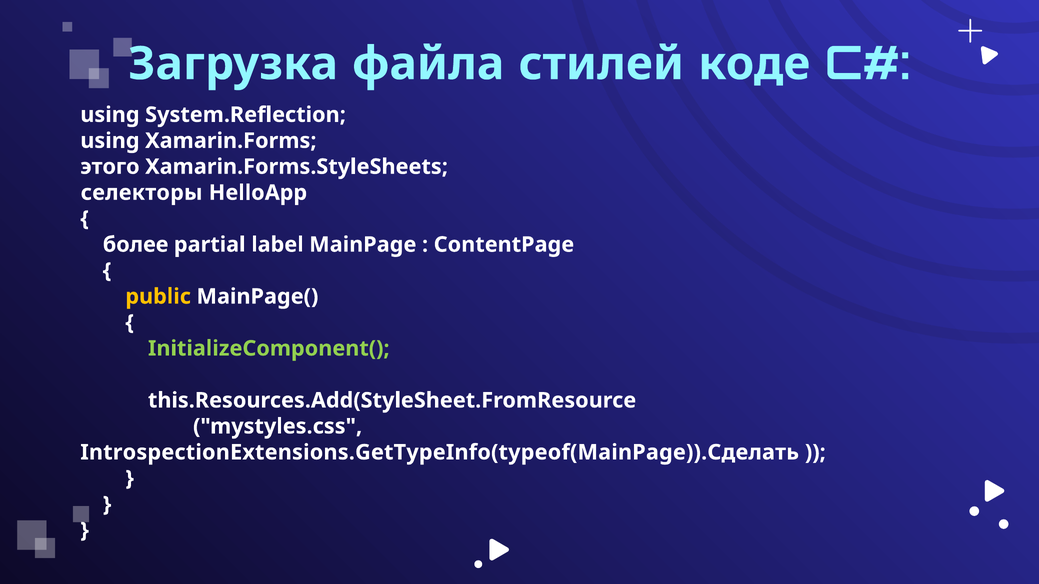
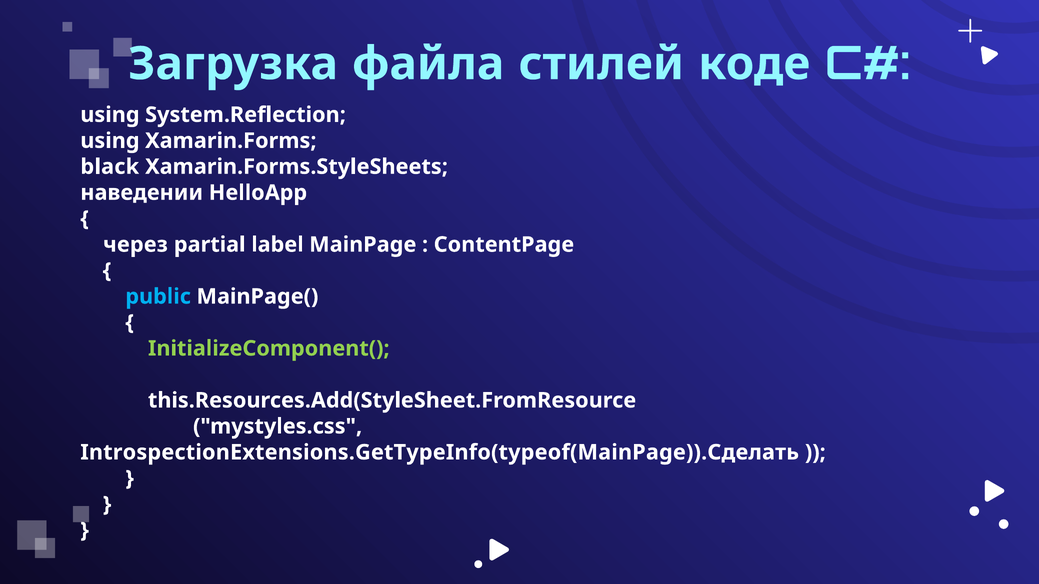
этого: этого -> black
селекторы: селекторы -> наведении
более: более -> через
public colour: yellow -> light blue
